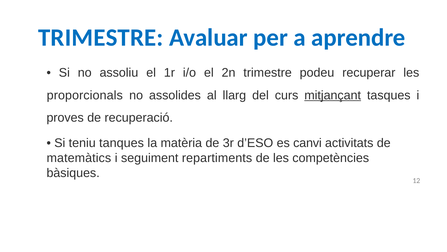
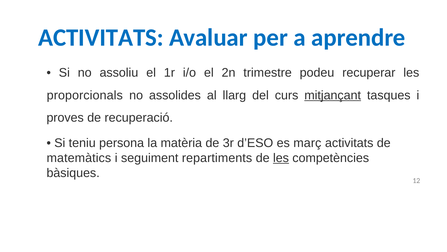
TRIMESTRE at (101, 37): TRIMESTRE -> ACTIVITATS
tanques: tanques -> persona
canvi: canvi -> març
les at (281, 158) underline: none -> present
